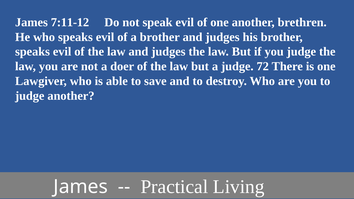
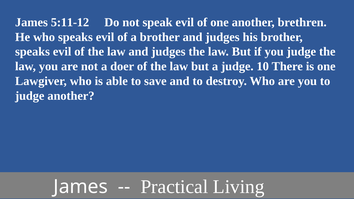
7:11-12: 7:11-12 -> 5:11-12
72: 72 -> 10
